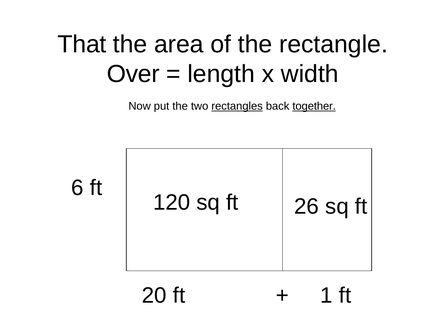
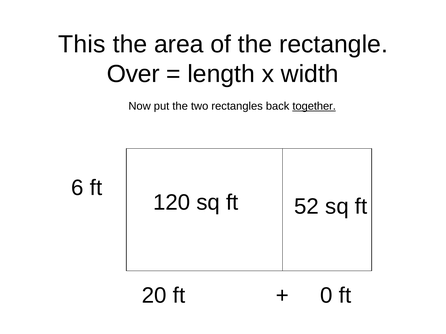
That: That -> This
rectangles underline: present -> none
26: 26 -> 52
1: 1 -> 0
